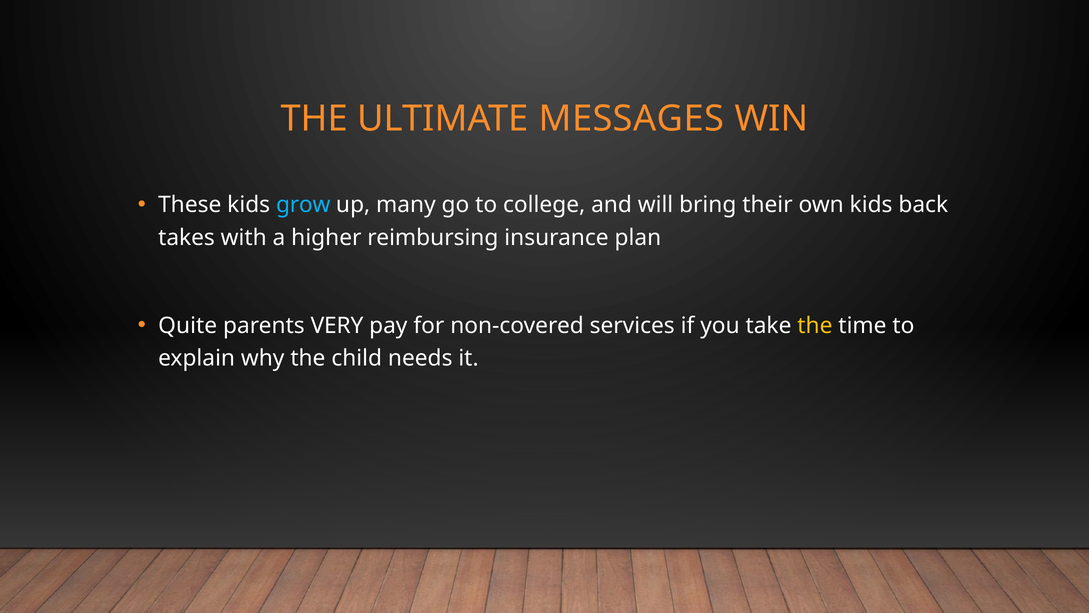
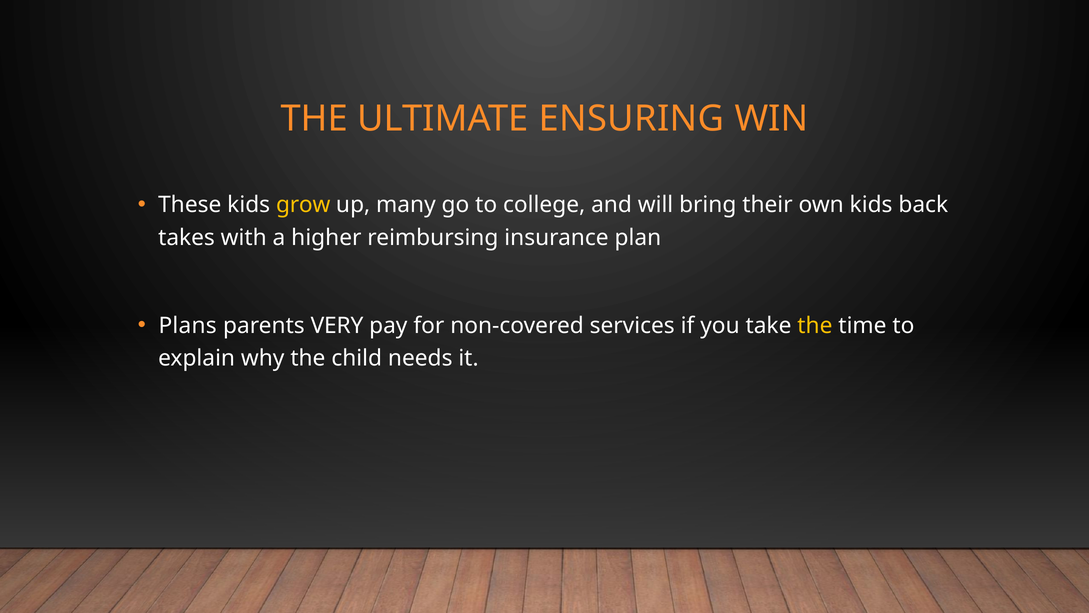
MESSAGES: MESSAGES -> ENSURING
grow colour: light blue -> yellow
Quite: Quite -> Plans
